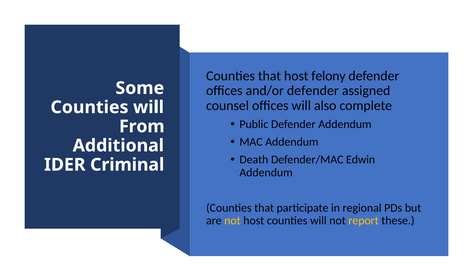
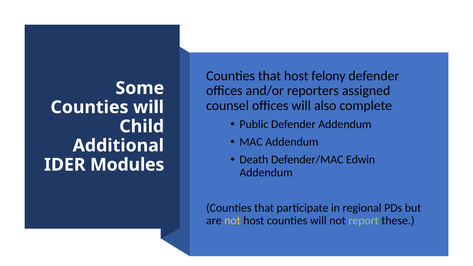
and/or defender: defender -> reporters
From: From -> Child
Criminal: Criminal -> Modules
report colour: yellow -> light green
